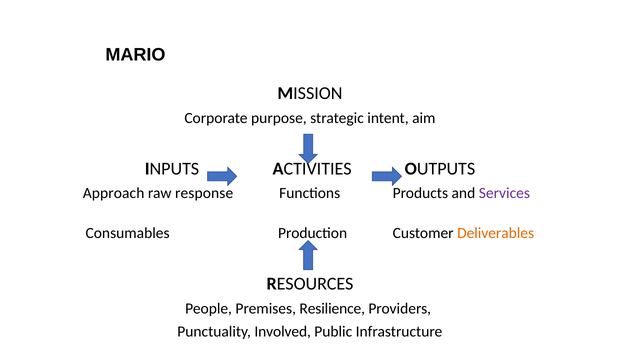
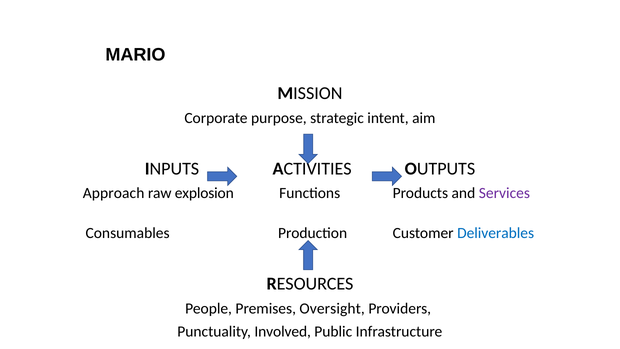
response: response -> explosion
Deliverables colour: orange -> blue
Resilience: Resilience -> Oversight
